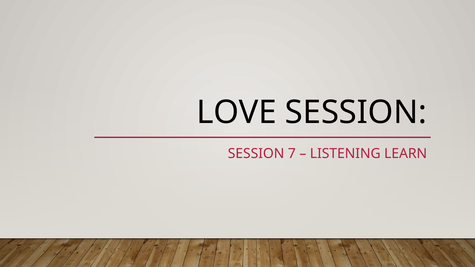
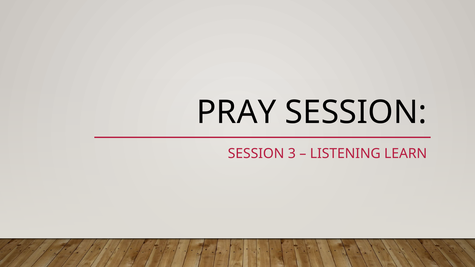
LOVE: LOVE -> PRAY
7: 7 -> 3
